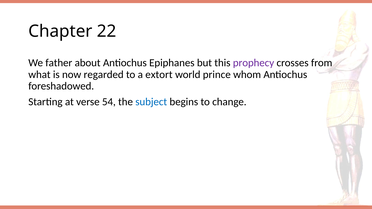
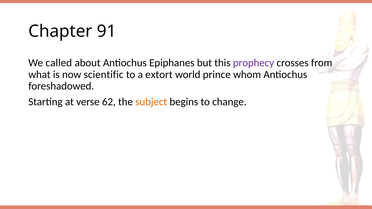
22: 22 -> 91
father: father -> called
regarded: regarded -> scientific
54: 54 -> 62
subject colour: blue -> orange
